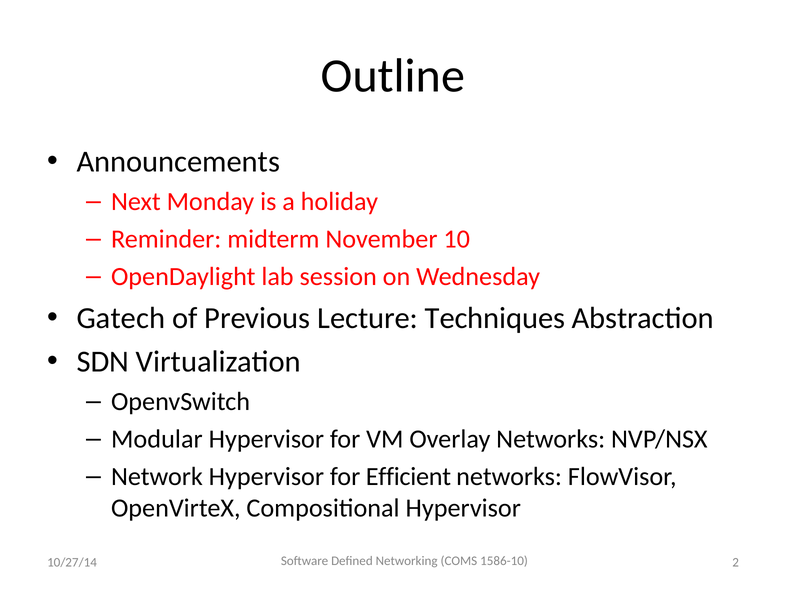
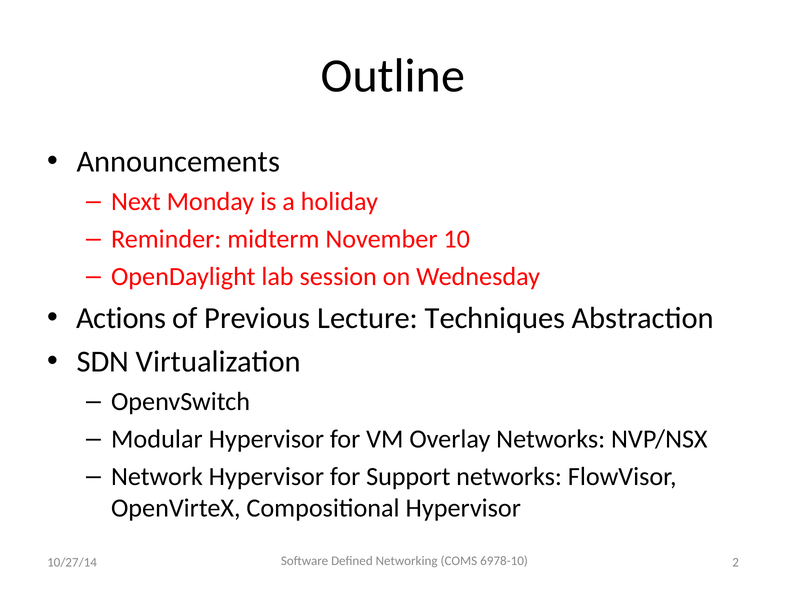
Gatech: Gatech -> Actions
Efficient: Efficient -> Support
1586-10: 1586-10 -> 6978-10
